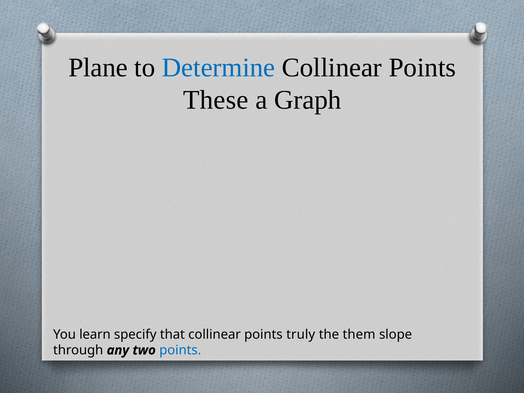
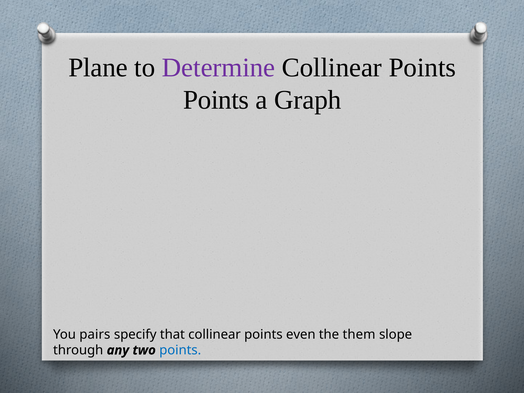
Determine colour: blue -> purple
These at (216, 100): These -> Points
learn: learn -> pairs
truly: truly -> even
